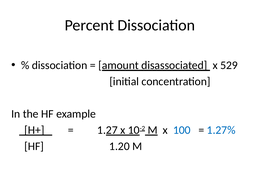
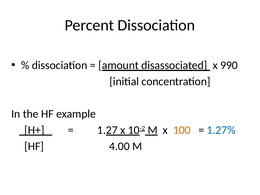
529: 529 -> 990
100 colour: blue -> orange
1.20: 1.20 -> 4.00
